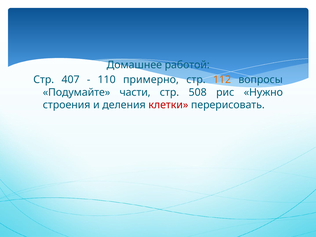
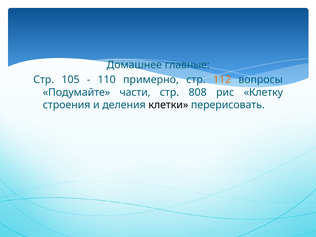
работой: работой -> главные
407: 407 -> 105
508: 508 -> 808
Нужно: Нужно -> Клетку
клетки colour: red -> black
